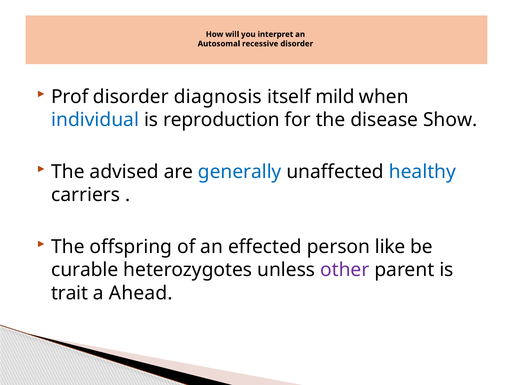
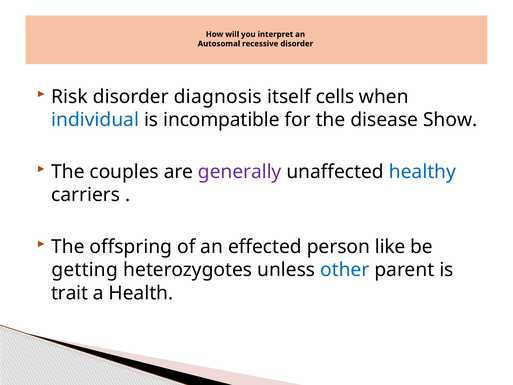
Prof: Prof -> Risk
mild: mild -> cells
reproduction: reproduction -> incompatible
advised: advised -> couples
generally colour: blue -> purple
curable: curable -> getting
other colour: purple -> blue
Ahead: Ahead -> Health
